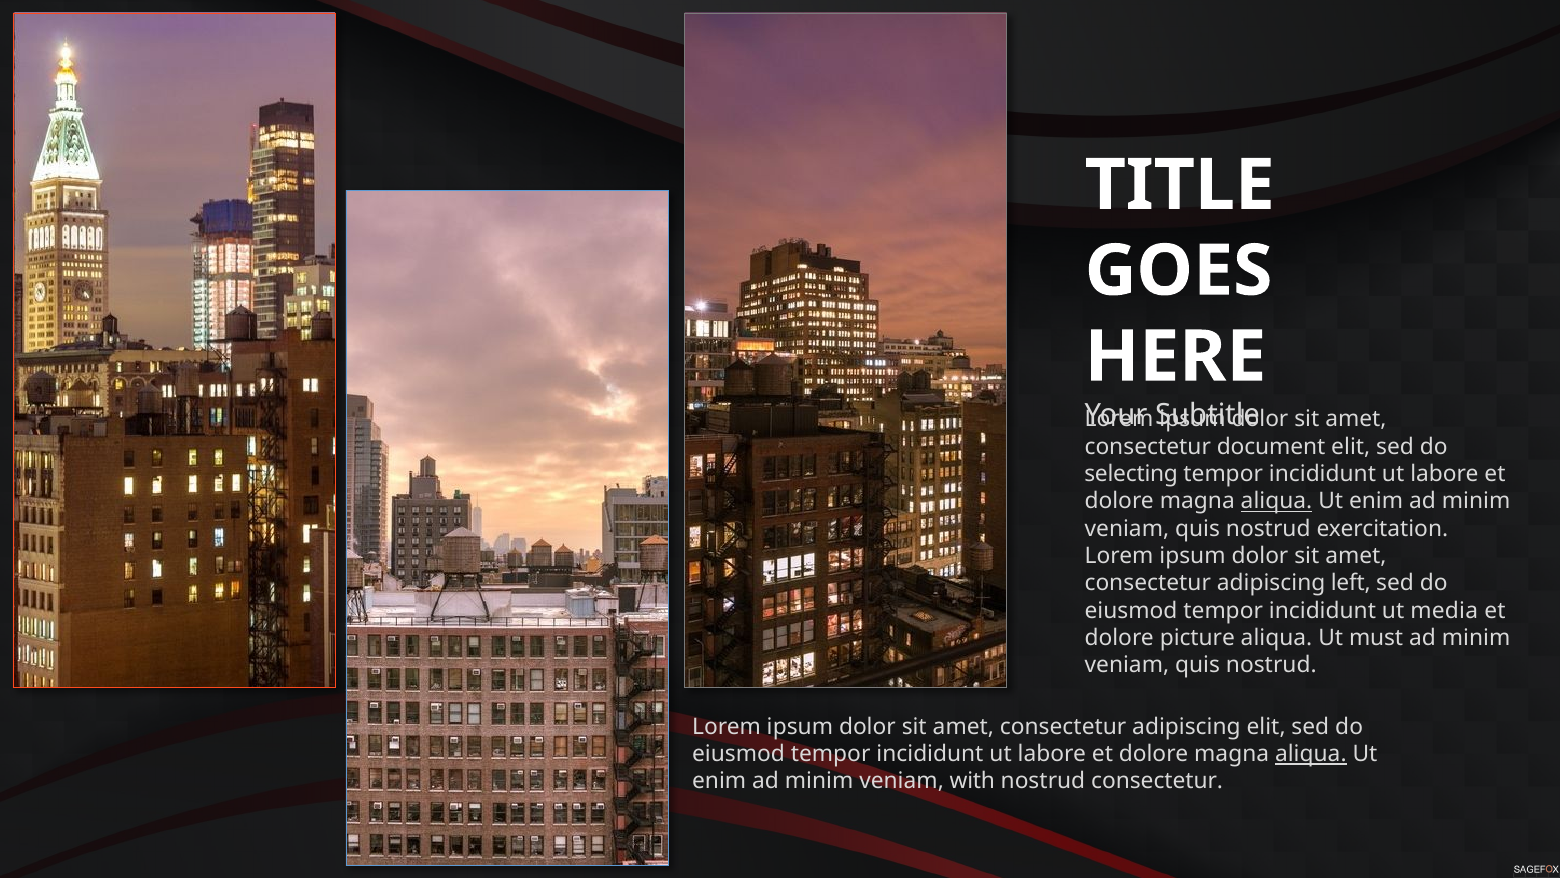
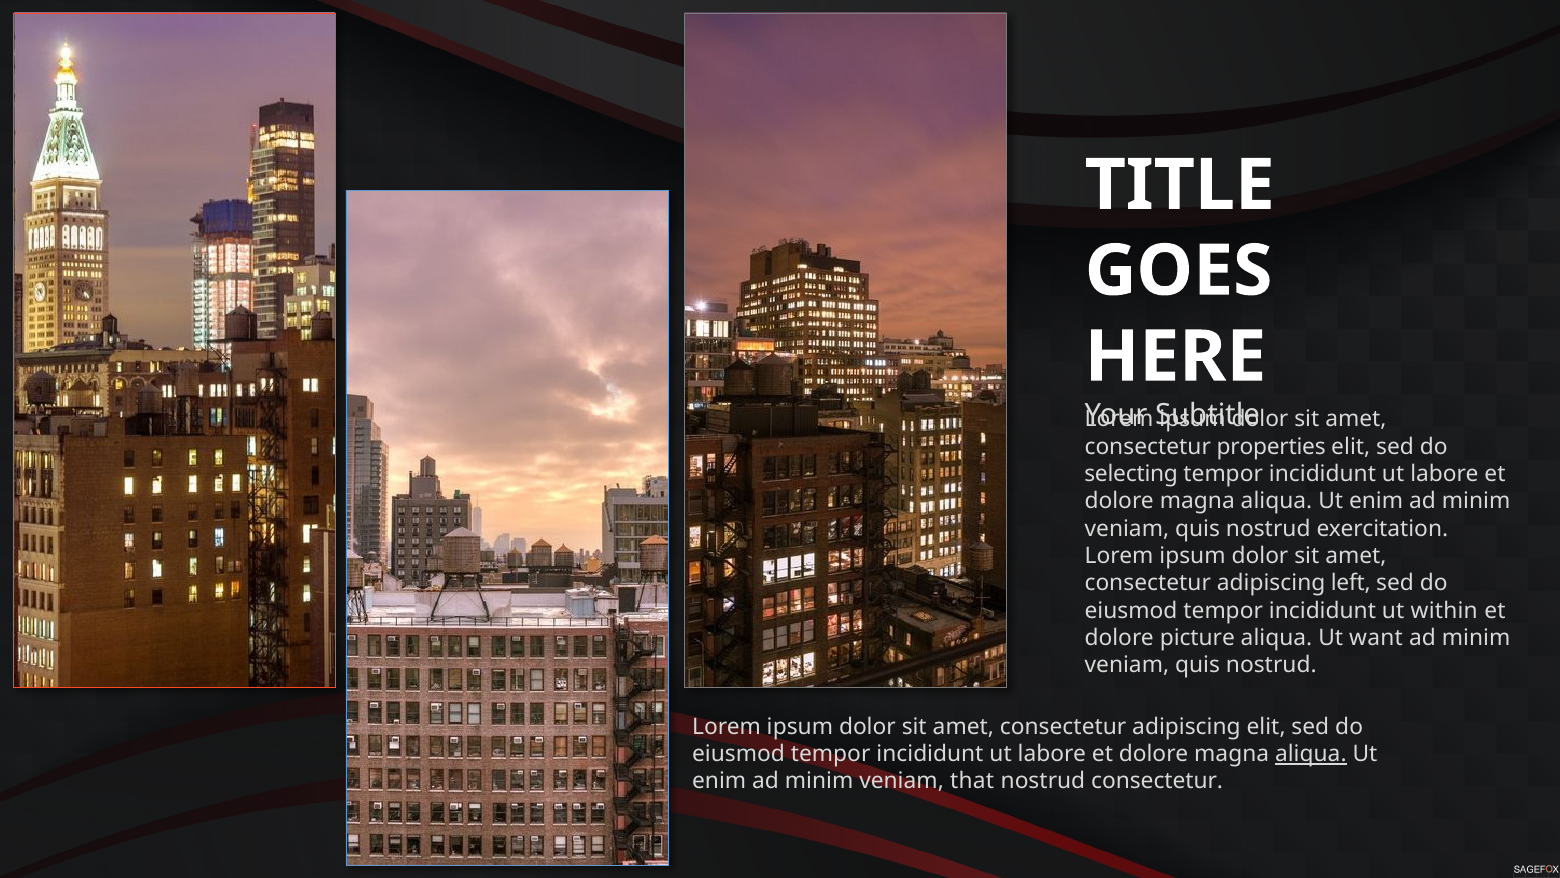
document: document -> properties
aliqua at (1277, 501) underline: present -> none
media: media -> within
must: must -> want
with: with -> that
